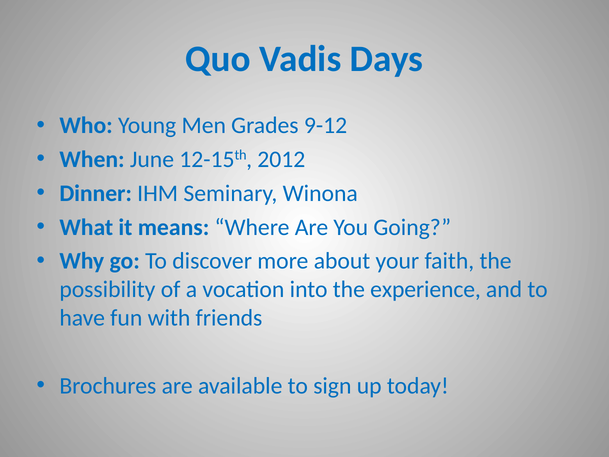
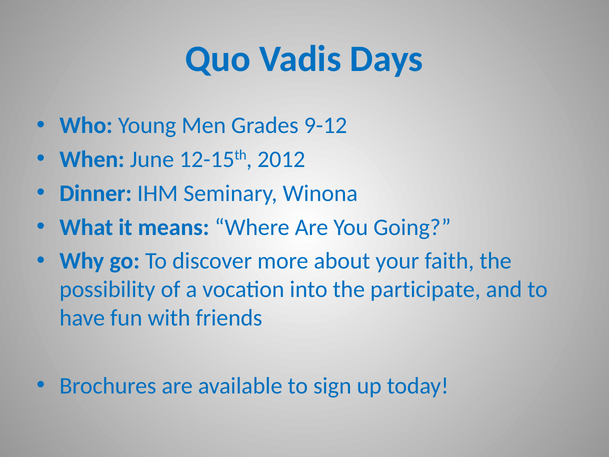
experience: experience -> participate
